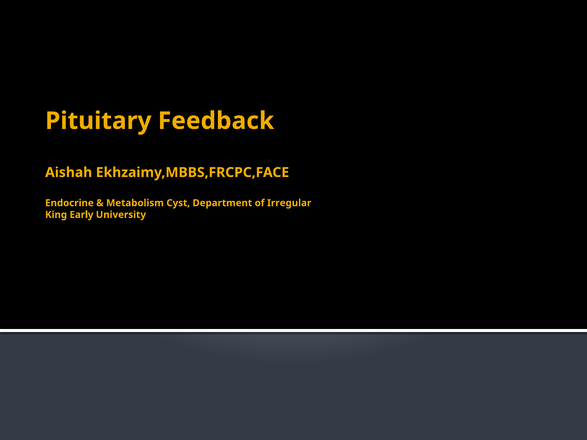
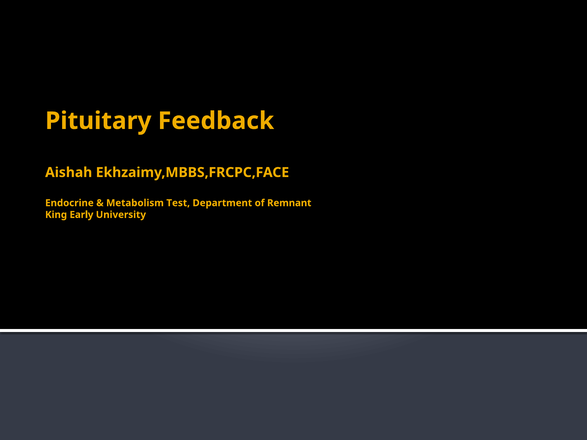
Cyst: Cyst -> Test
Irregular: Irregular -> Remnant
